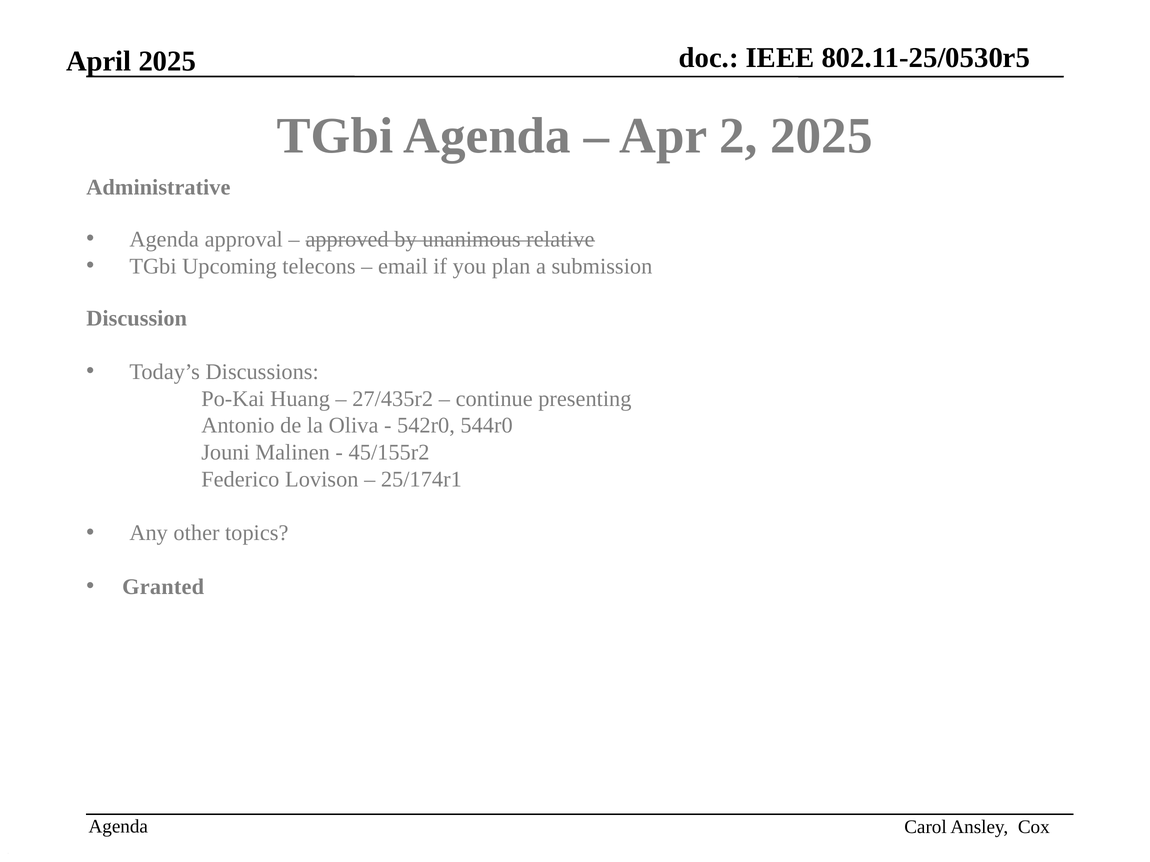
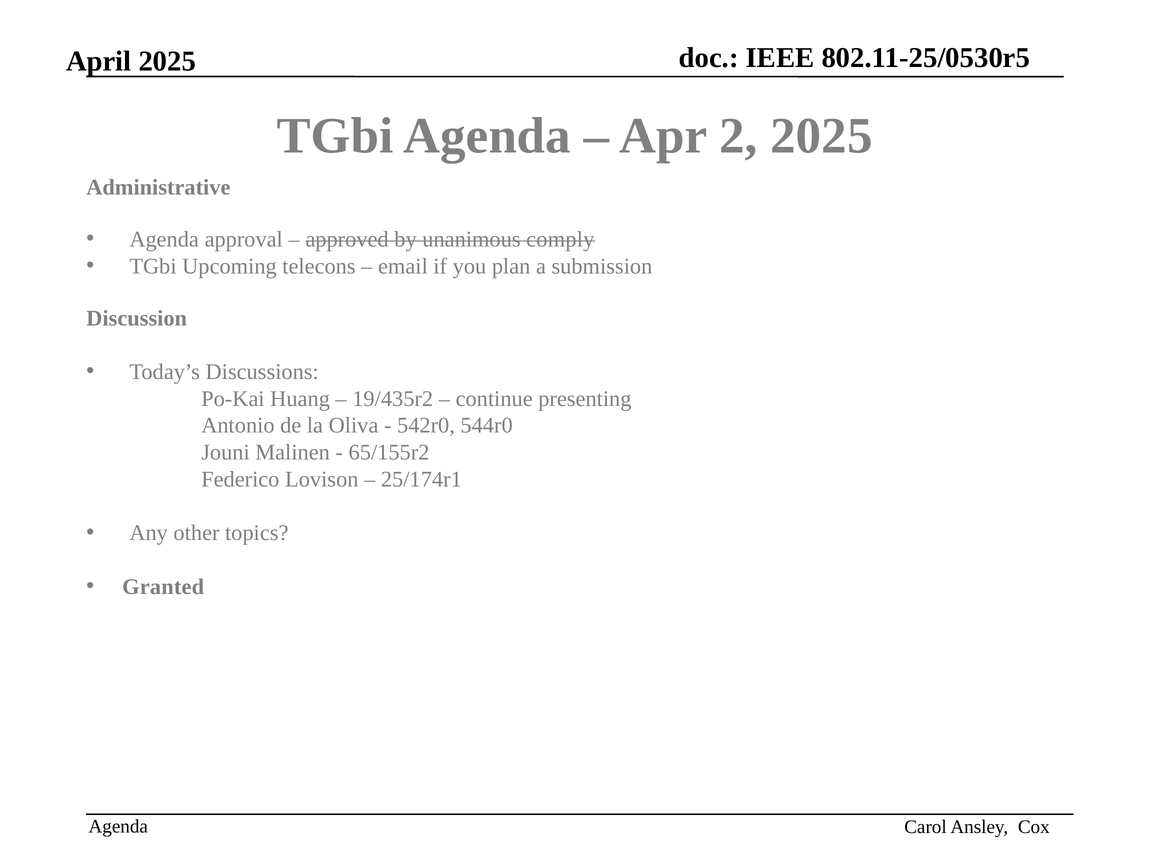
relative: relative -> comply
27/435r2: 27/435r2 -> 19/435r2
45/155r2: 45/155r2 -> 65/155r2
